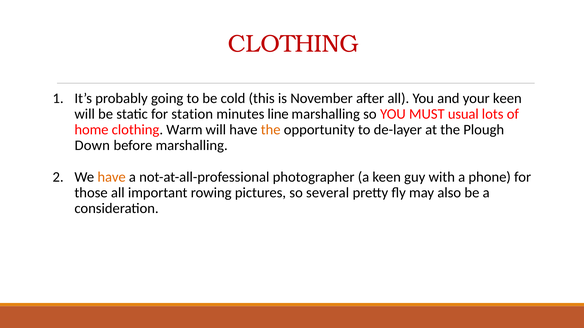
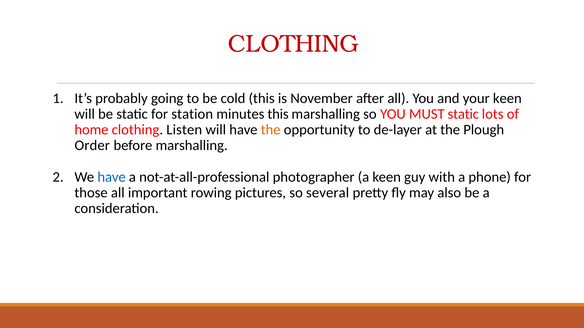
minutes line: line -> this
MUST usual: usual -> static
Warm: Warm -> Listen
Down: Down -> Order
have at (112, 177) colour: orange -> blue
